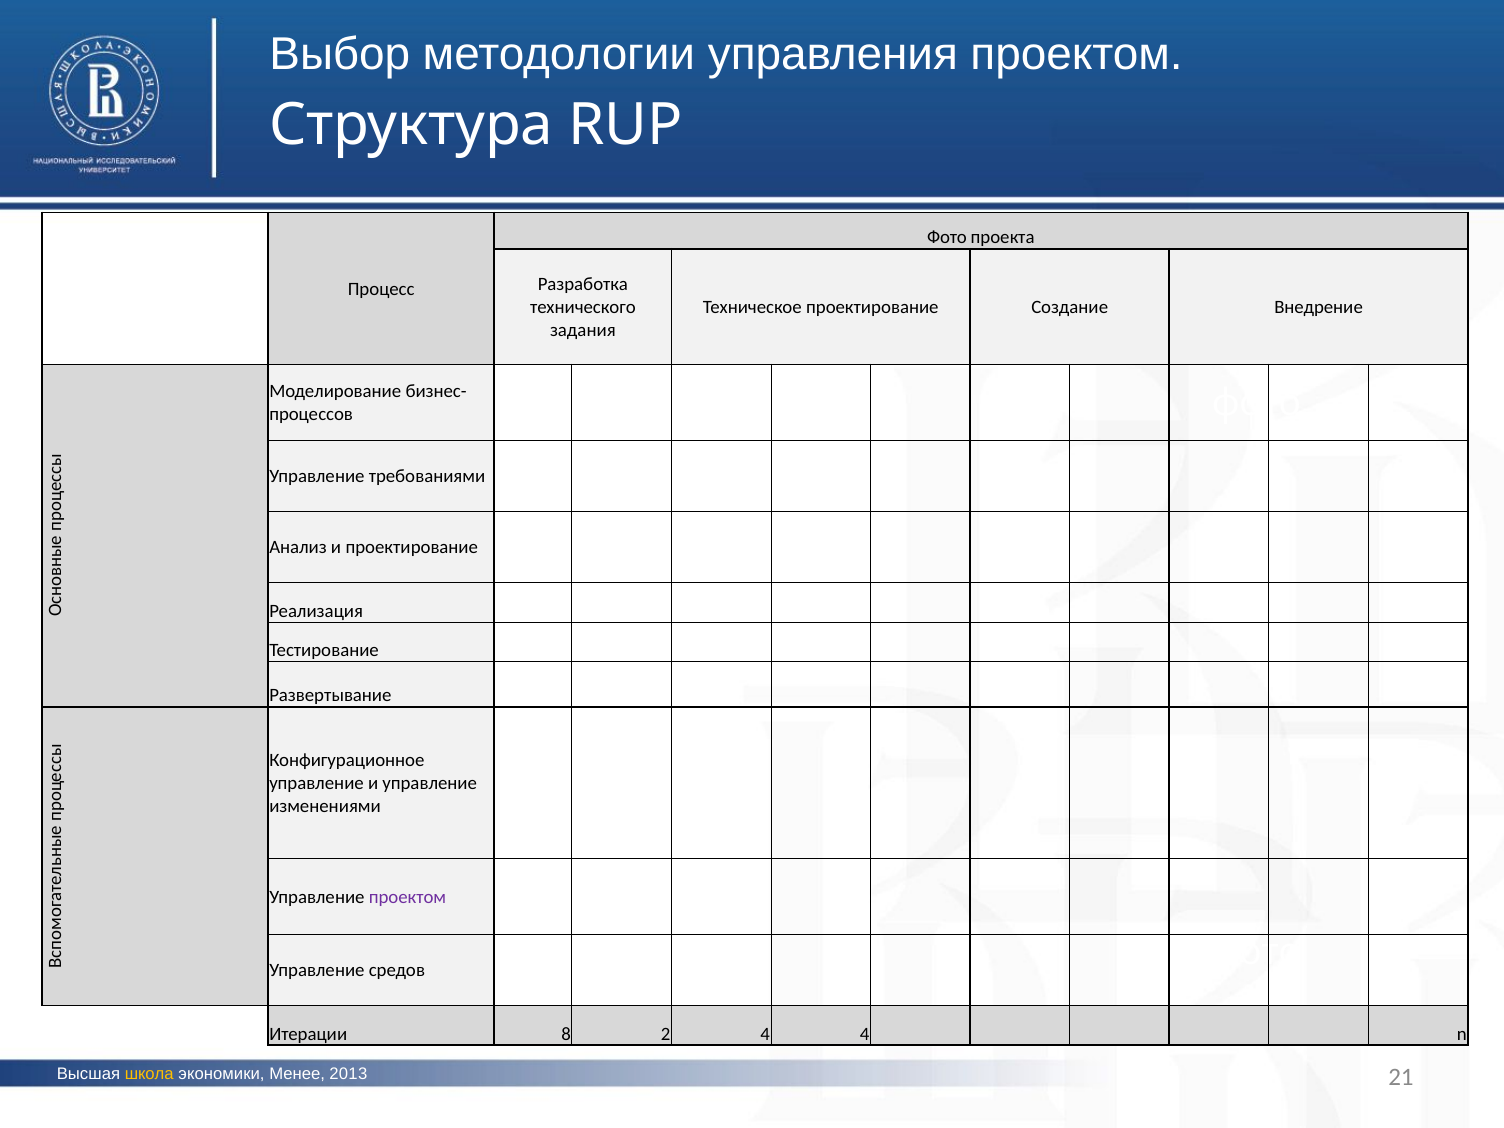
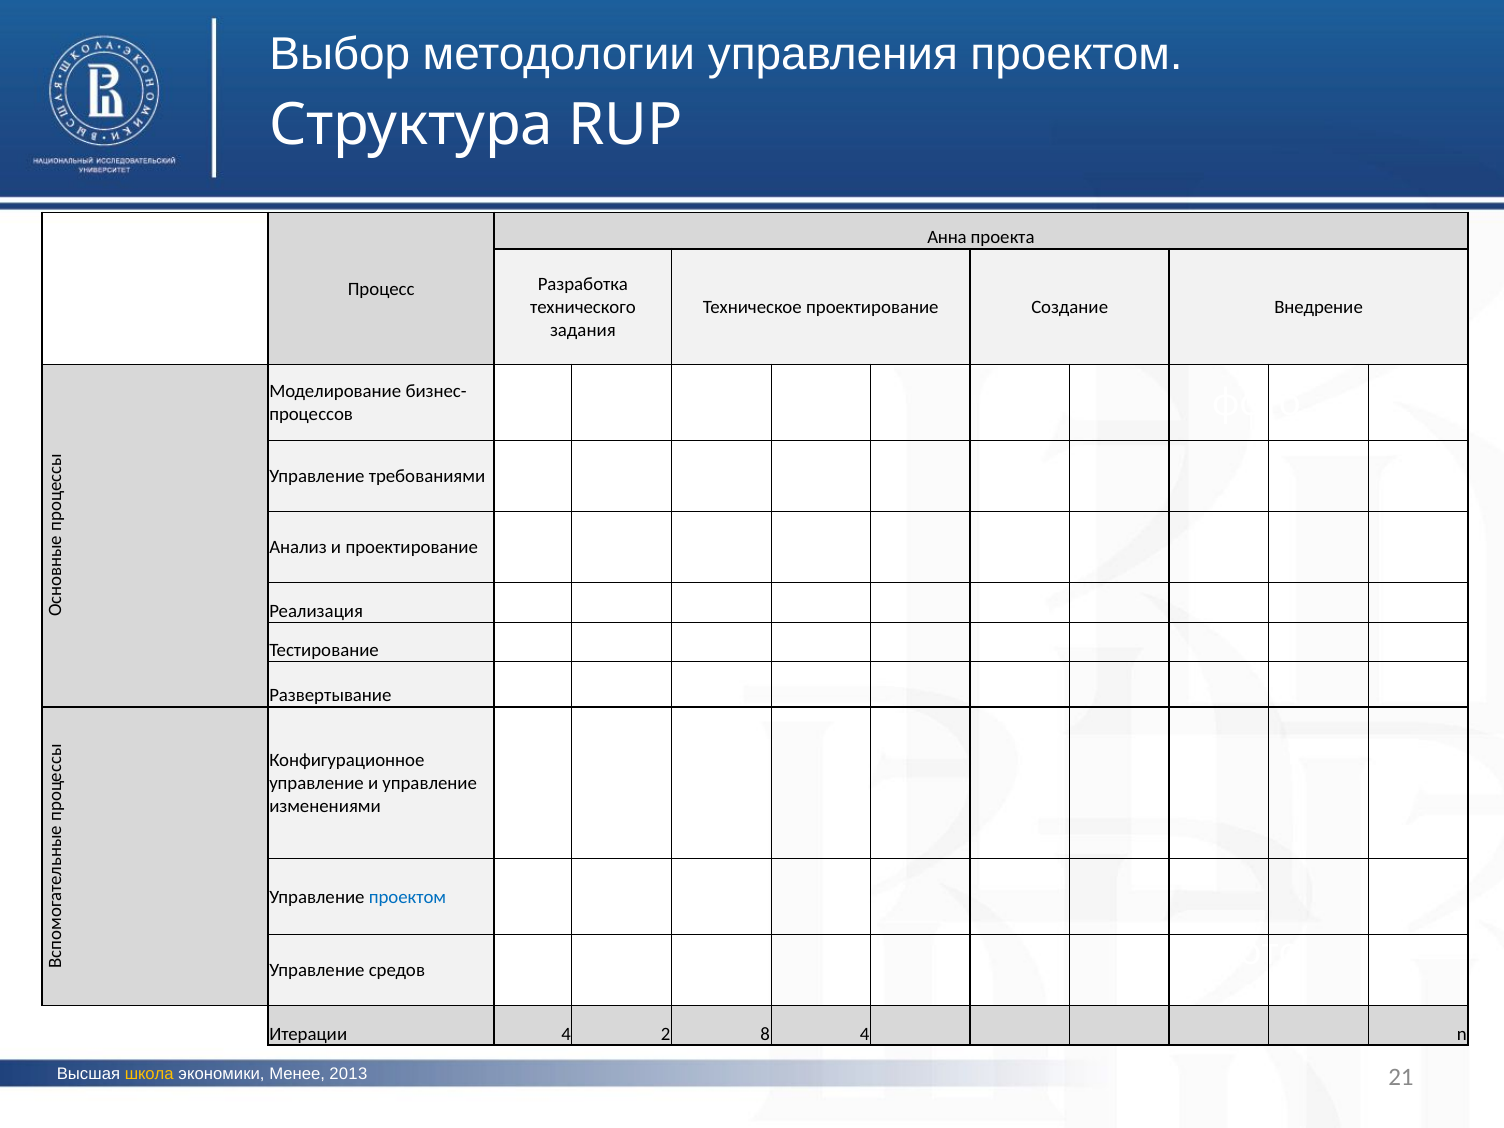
Фото at (947, 238): Фото -> Анна
проектом at (408, 897) colour: purple -> blue
Итерации 8: 8 -> 4
2 4: 4 -> 8
